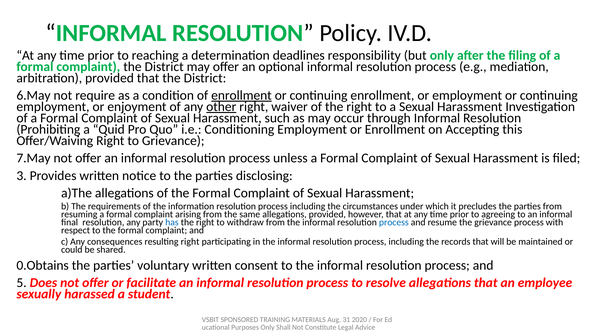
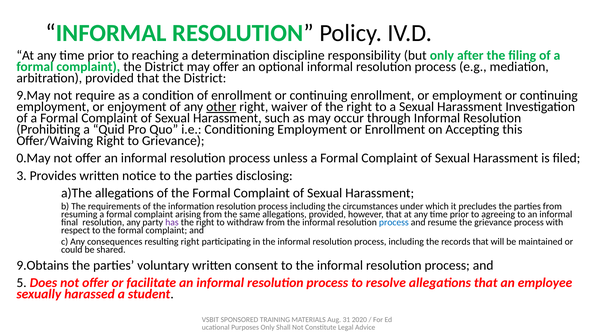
deadlines: deadlines -> discipline
6.May: 6.May -> 9.May
enrollment at (241, 95) underline: present -> none
7.May: 7.May -> 0.May
has colour: blue -> purple
0.Obtains: 0.Obtains -> 9.Obtains
